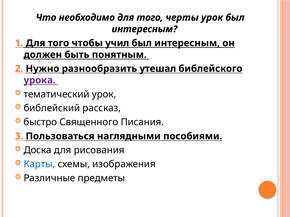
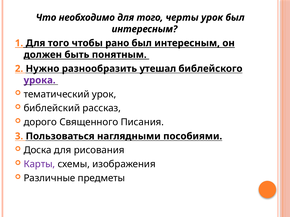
учил: учил -> рано
быстро: быстро -> дорого
Карты colour: blue -> purple
